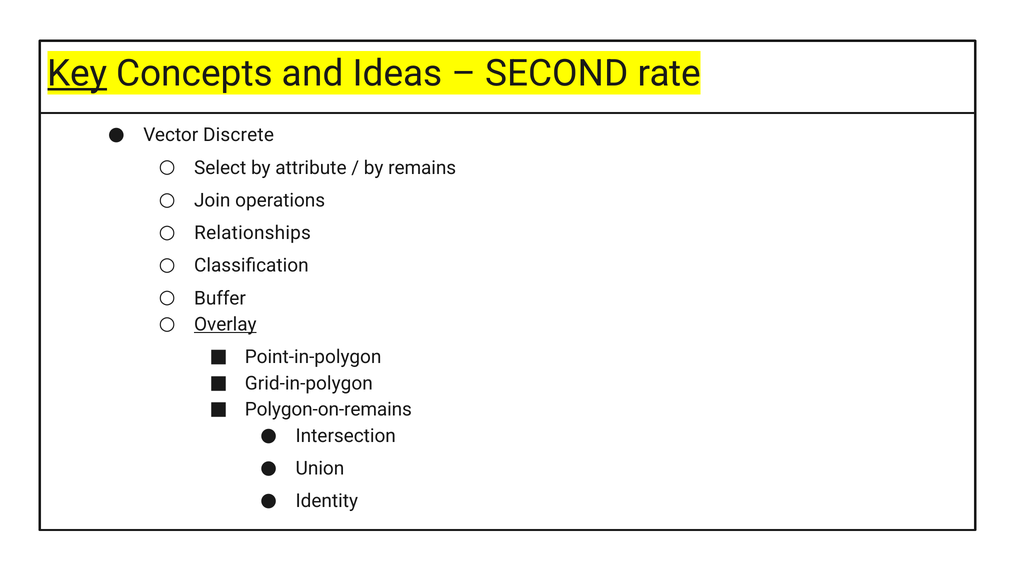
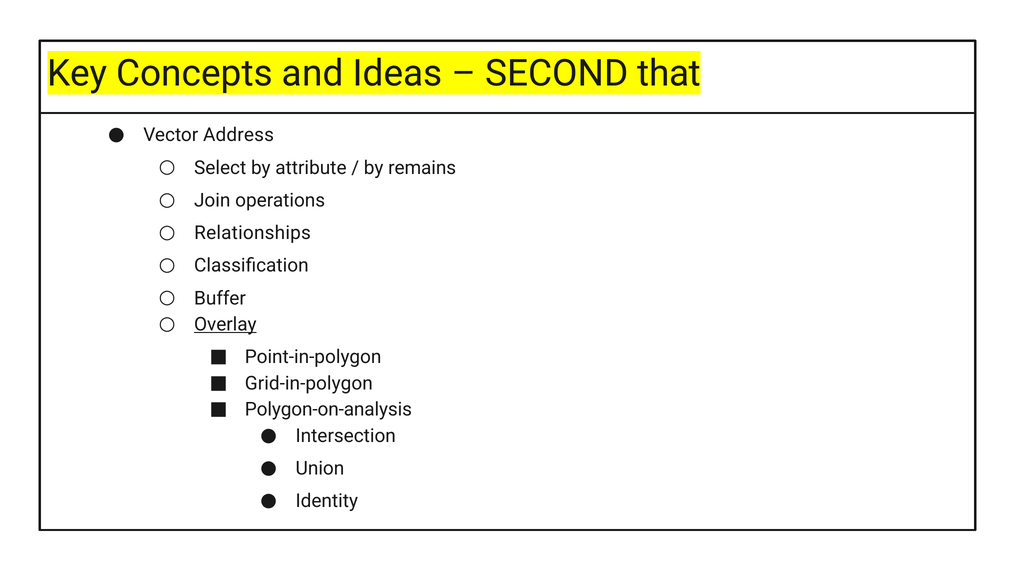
Key underline: present -> none
rate: rate -> that
Discrete: Discrete -> Address
Polygon-on-remains: Polygon-on-remains -> Polygon-on-analysis
